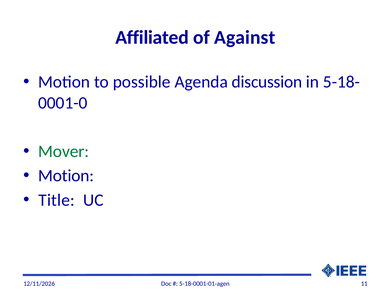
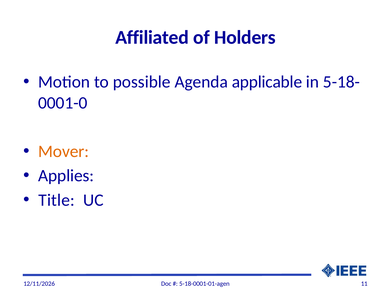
Against: Against -> Holders
discussion: discussion -> applicable
Mover colour: green -> orange
Motion at (66, 176): Motion -> Applies
